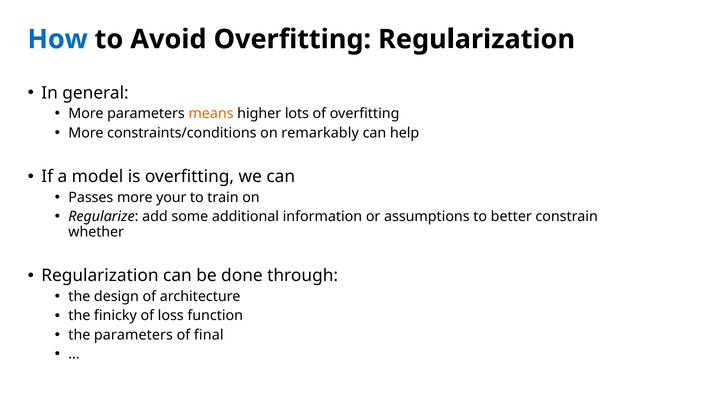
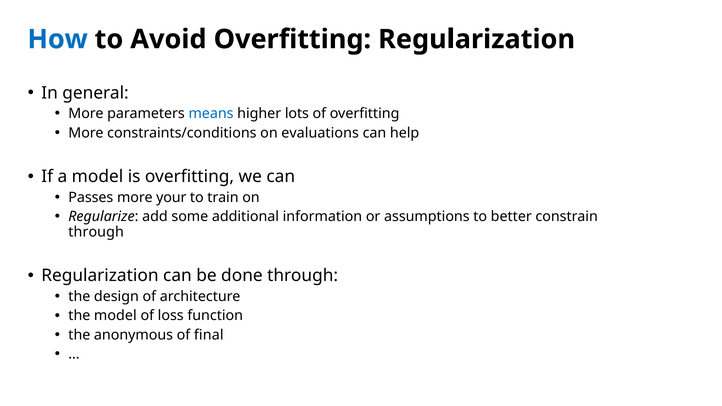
means colour: orange -> blue
remarkably: remarkably -> evaluations
whether at (96, 232): whether -> through
the finicky: finicky -> model
the parameters: parameters -> anonymous
